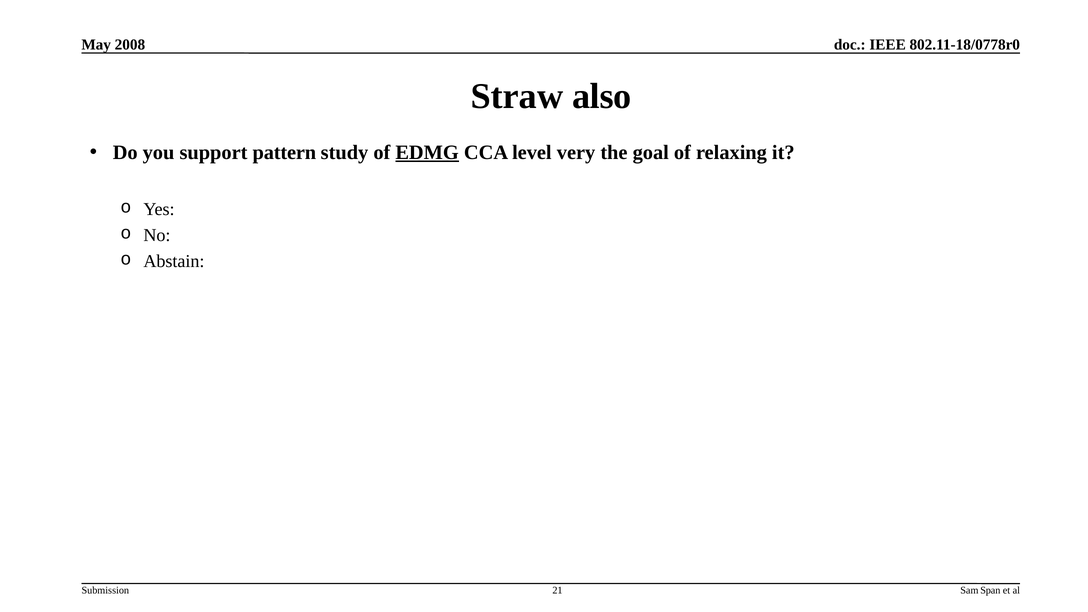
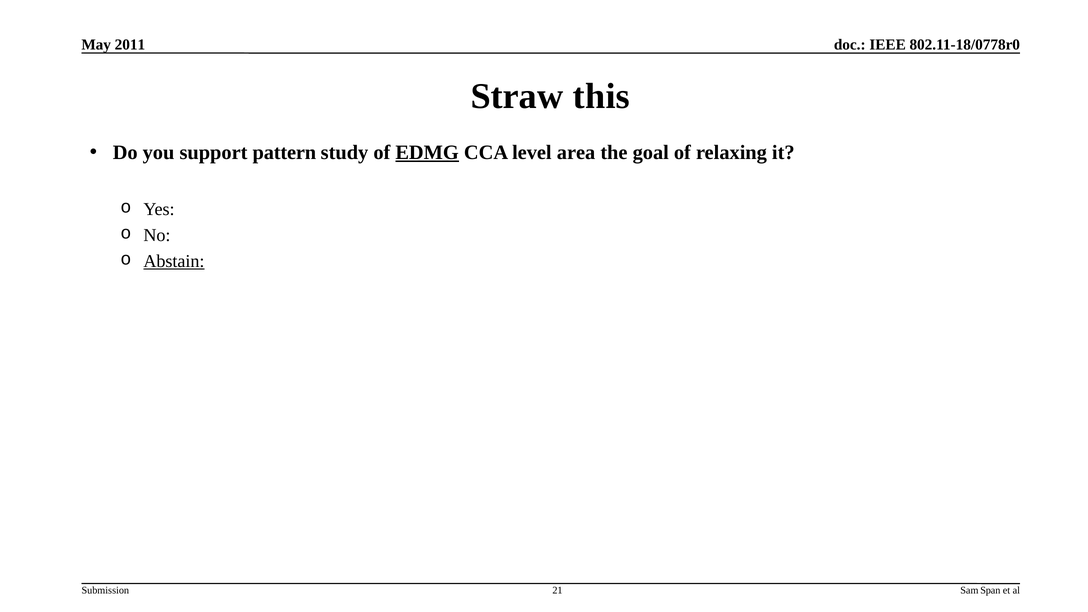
2008: 2008 -> 2011
also: also -> this
very: very -> area
Abstain underline: none -> present
